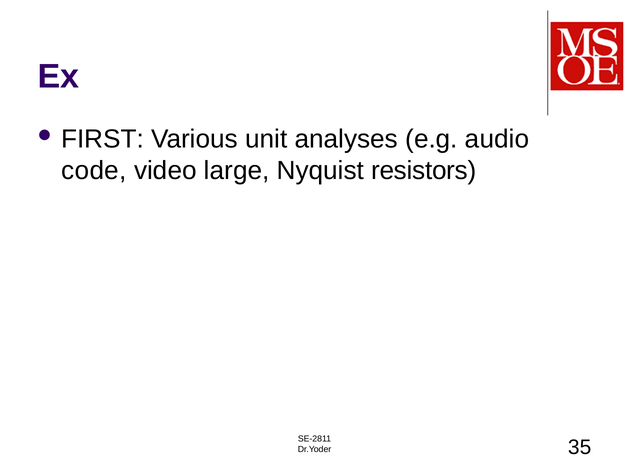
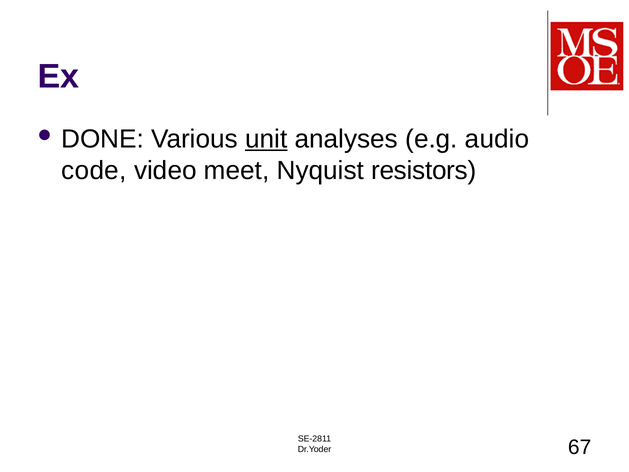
FIRST: FIRST -> DONE
unit underline: none -> present
large: large -> meet
35: 35 -> 67
